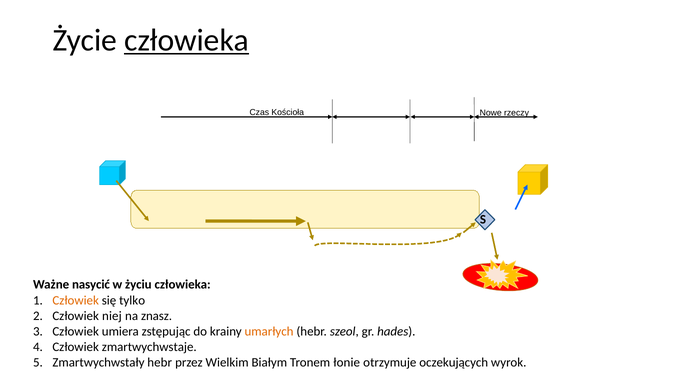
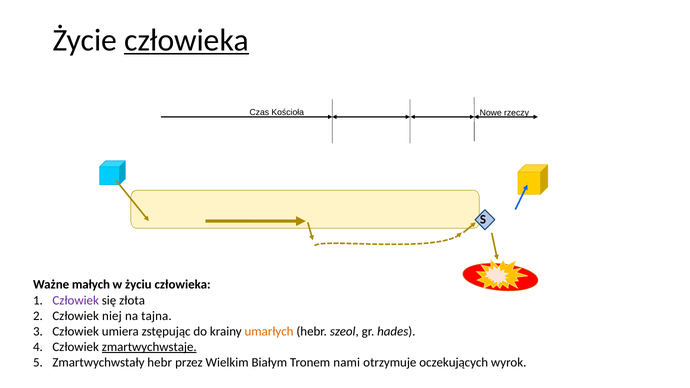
nasycić: nasycić -> małych
Człowiek at (76, 300) colour: orange -> purple
tylko: tylko -> złota
znasz: znasz -> tajna
zmartwychwstaje underline: none -> present
łonie: łonie -> nami
